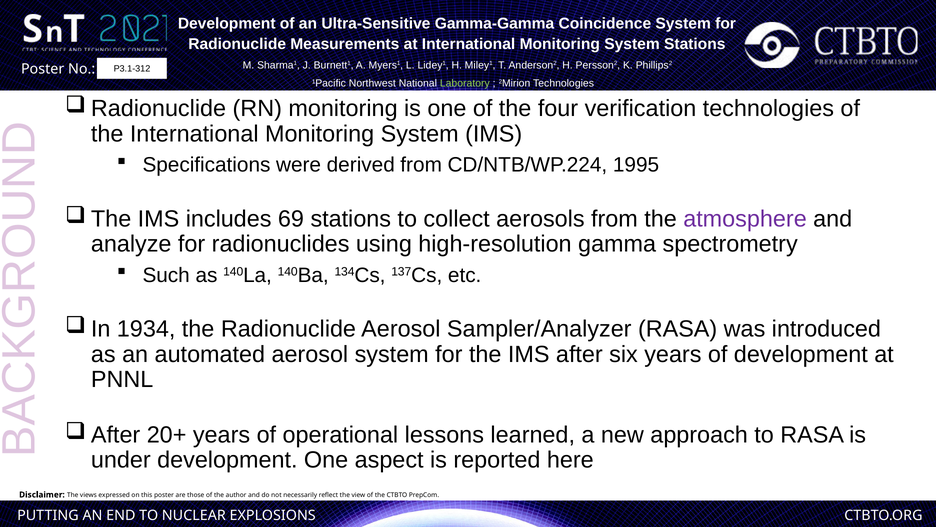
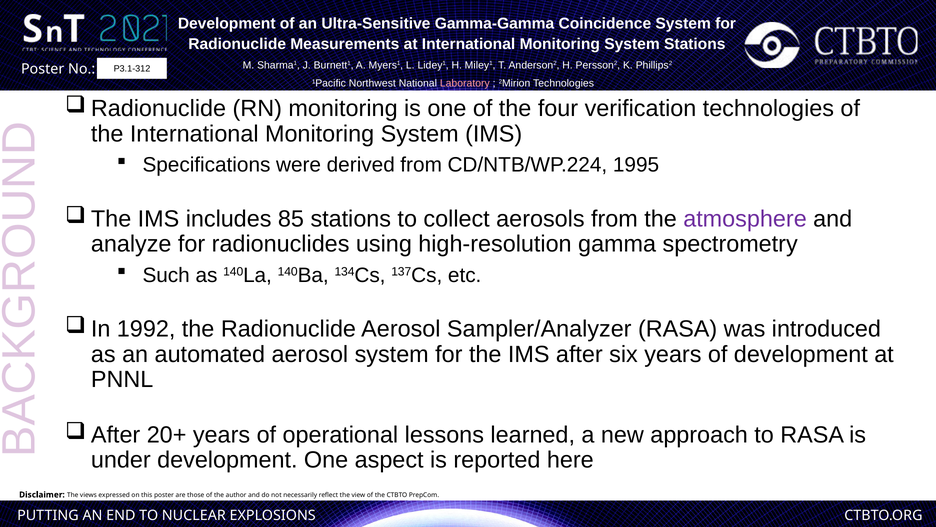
Laboratory colour: light green -> pink
69: 69 -> 85
1934: 1934 -> 1992
